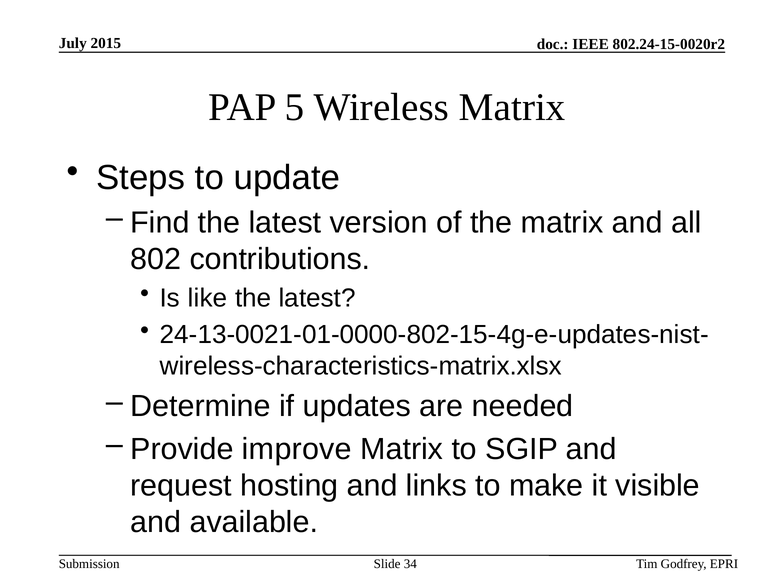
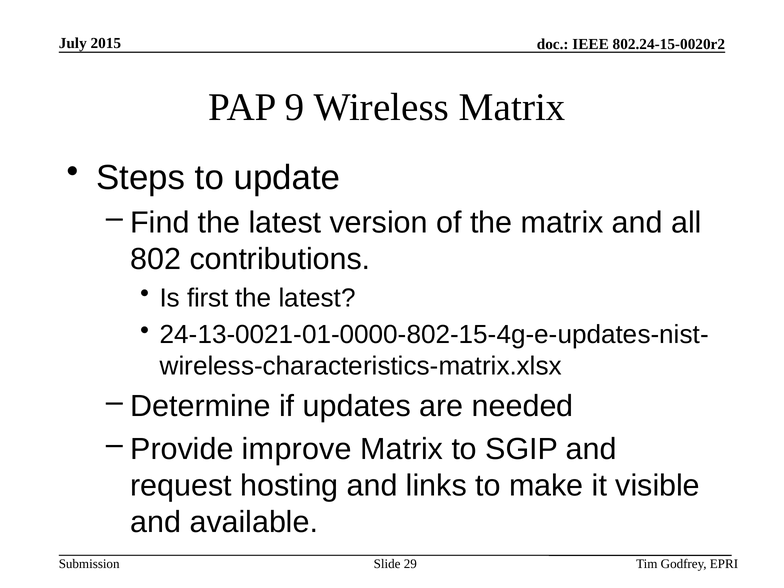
5: 5 -> 9
like: like -> first
34: 34 -> 29
